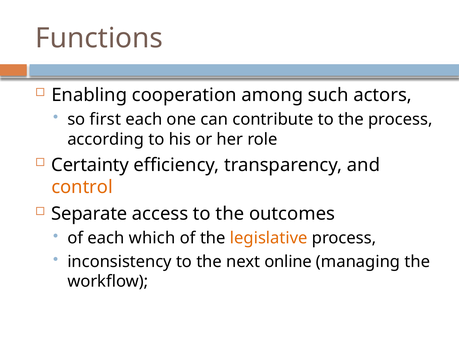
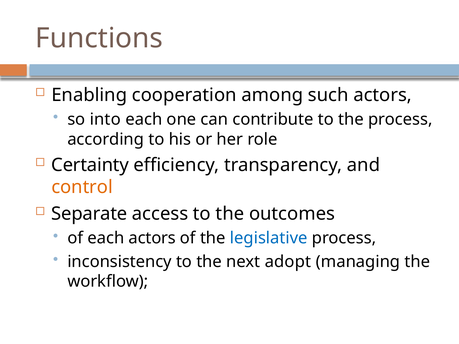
first: first -> into
each which: which -> actors
legislative colour: orange -> blue
online: online -> adopt
